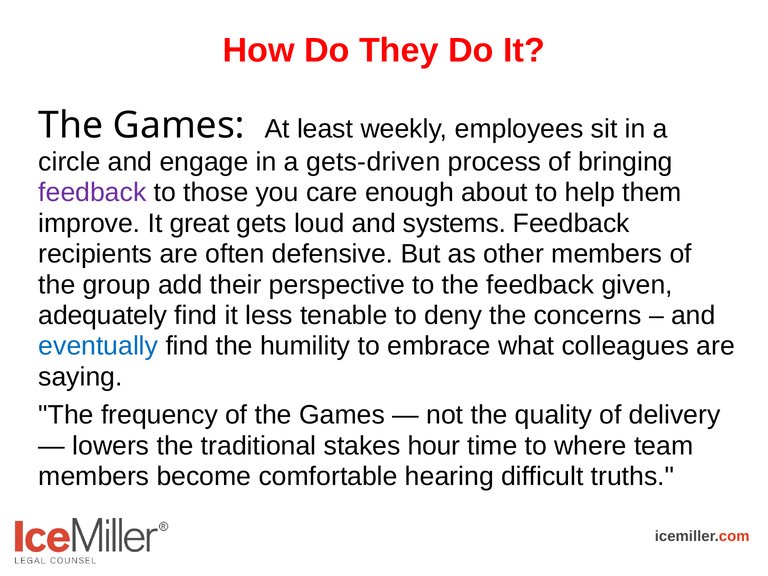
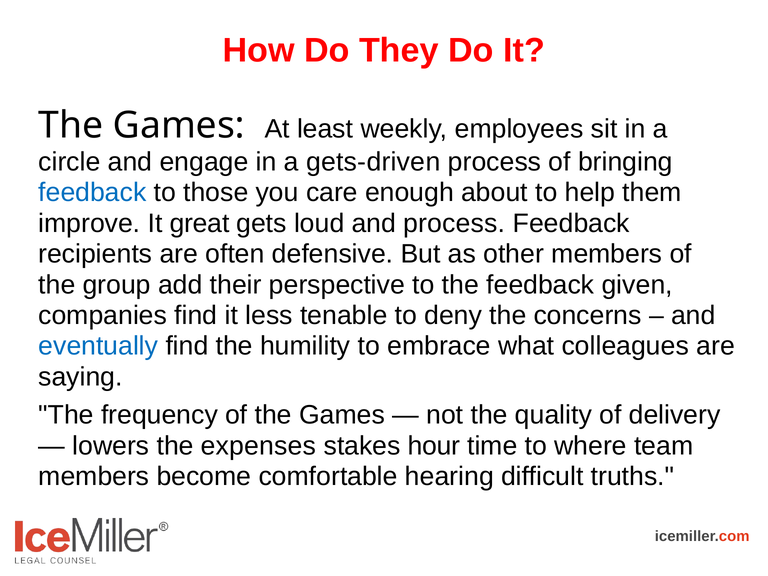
feedback at (92, 193) colour: purple -> blue
and systems: systems -> process
adequately: adequately -> companies
traditional: traditional -> expenses
